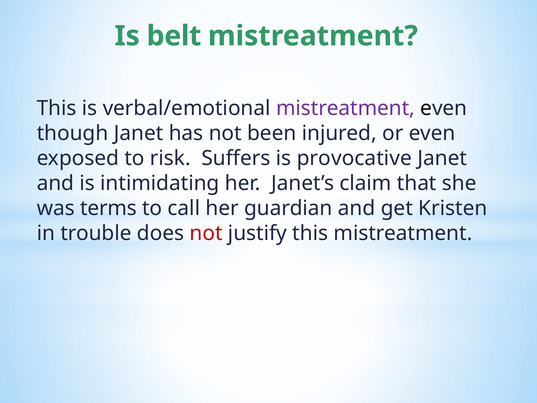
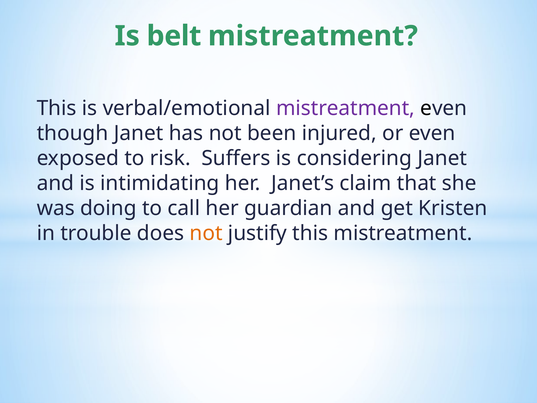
provocative: provocative -> considering
terms: terms -> doing
not at (206, 233) colour: red -> orange
